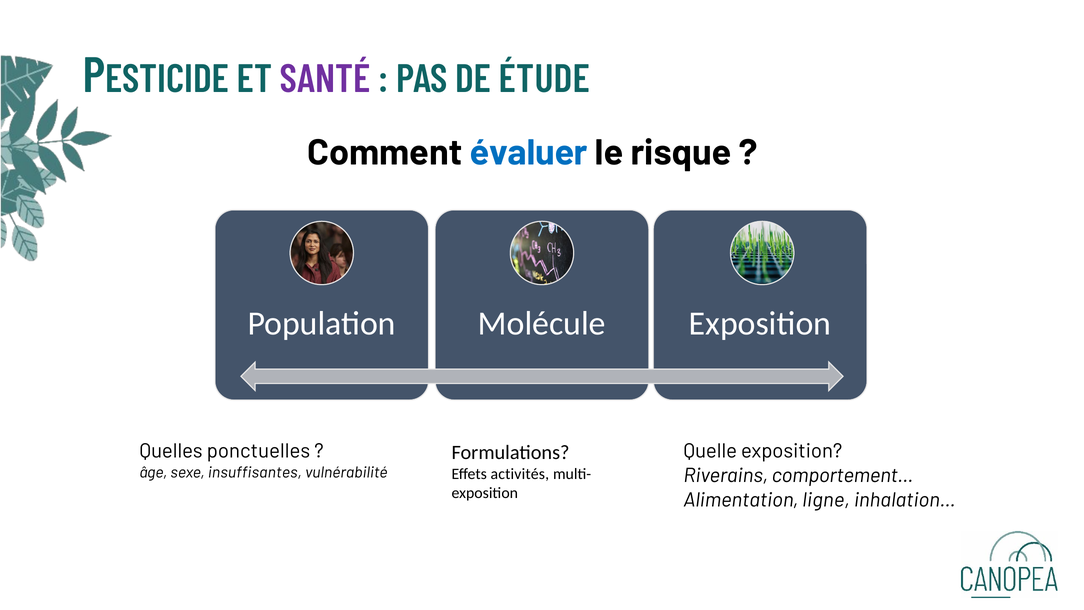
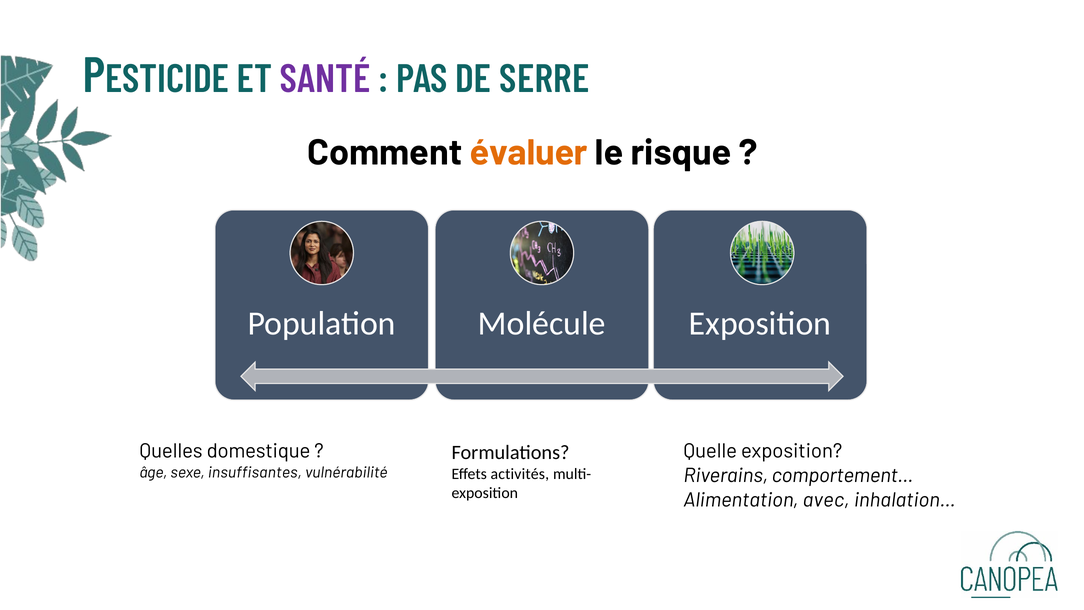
ÉTUDE: ÉTUDE -> SERRE
évaluer colour: blue -> orange
ponctuelles: ponctuelles -> domestique
ligne: ligne -> avec
